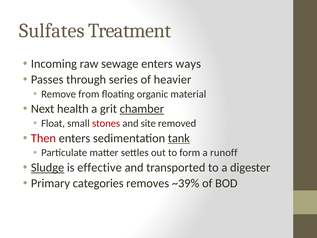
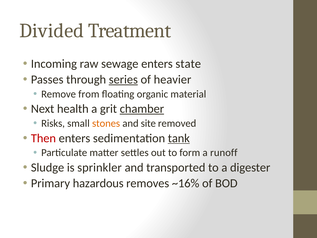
Sulfates: Sulfates -> Divided
ways: ways -> state
series underline: none -> present
Float: Float -> Risks
stones colour: red -> orange
Sludge underline: present -> none
effective: effective -> sprinkler
categories: categories -> hazardous
~39%: ~39% -> ~16%
